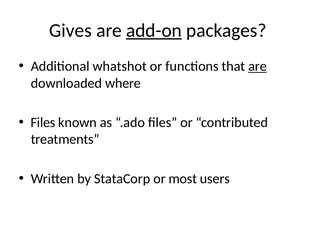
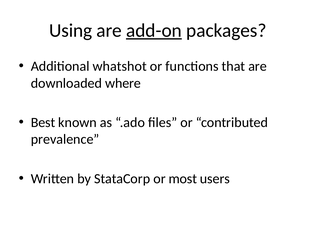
Gives: Gives -> Using
are at (258, 66) underline: present -> none
Files at (43, 122): Files -> Best
treatments: treatments -> prevalence
